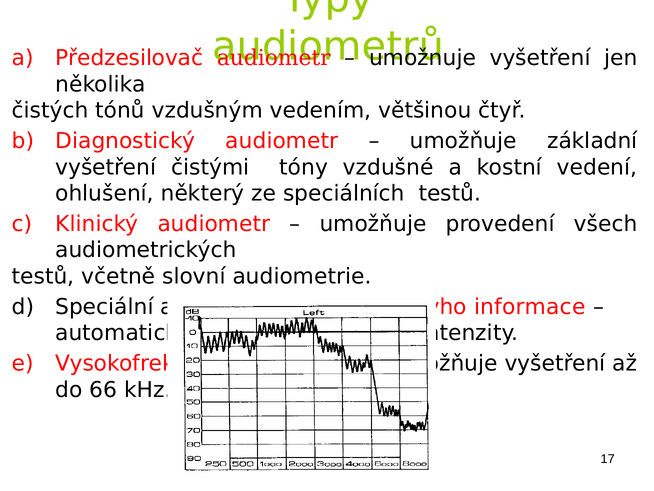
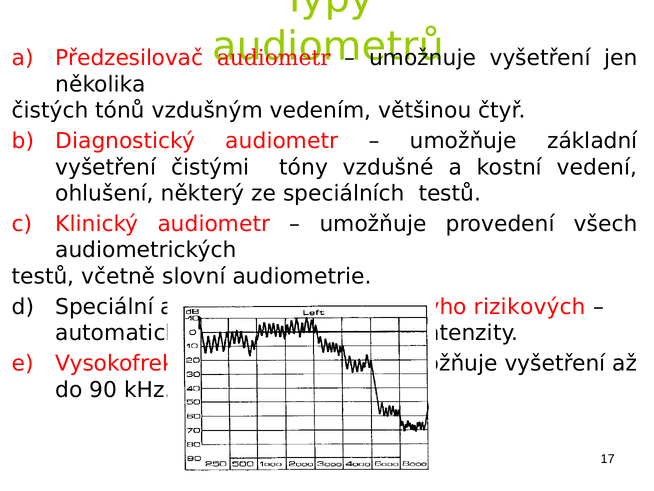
informace: informace -> rizikových
66: 66 -> 90
